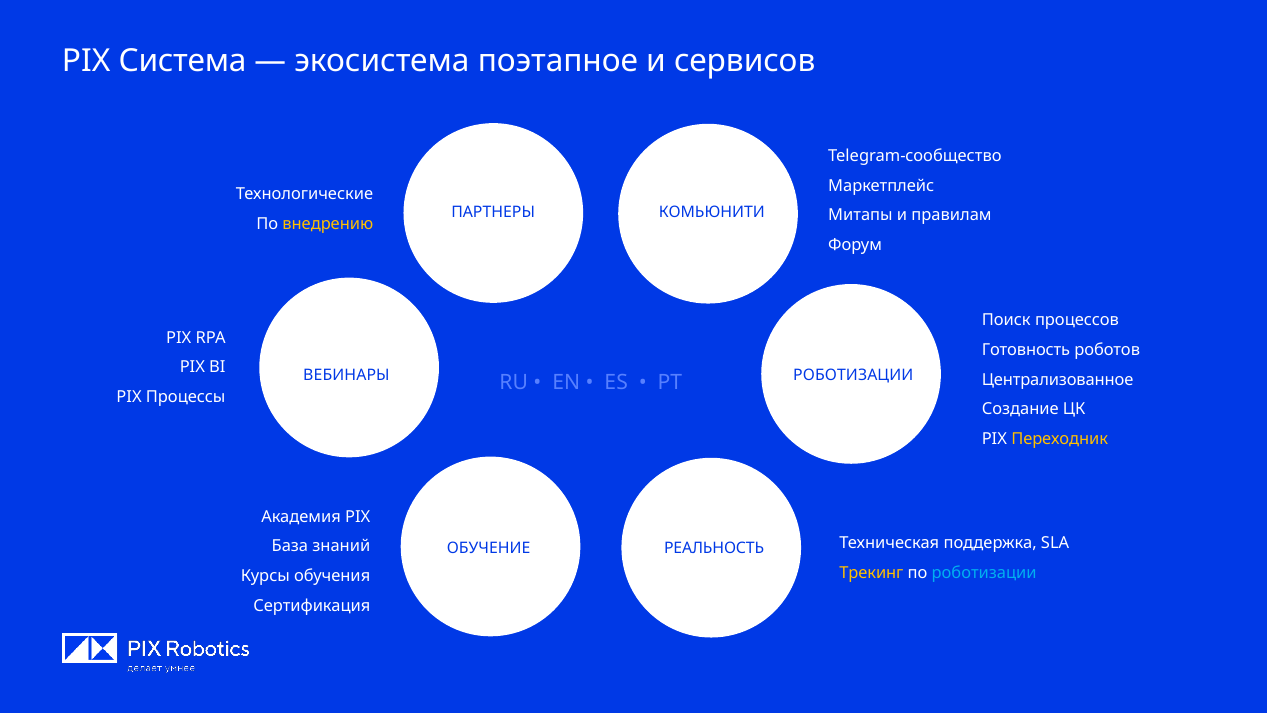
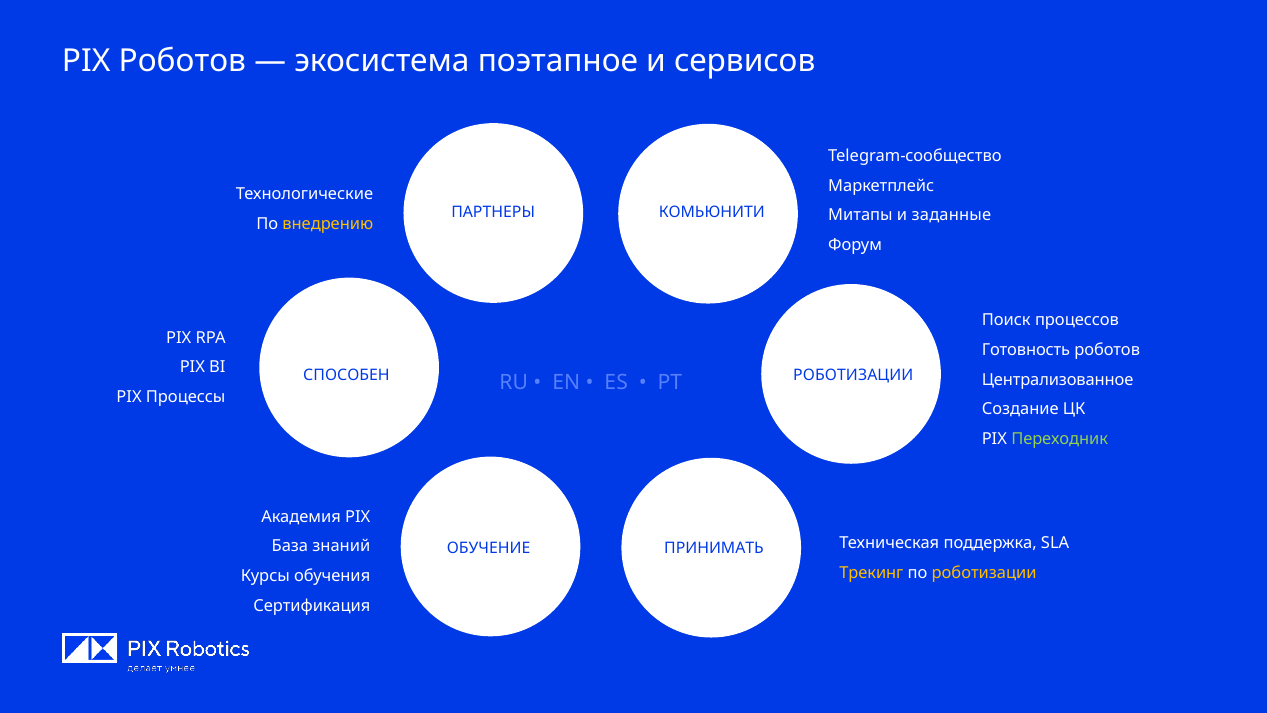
PIX Система: Система -> Роботов
правилам: правилам -> заданные
ВЕБИНАРЫ: ВЕБИНАРЫ -> СПОСОБЕН
Переходник colour: yellow -> light green
РЕАЛЬНОСТЬ: РЕАЛЬНОСТЬ -> ПРИНИМАТЬ
роботизации at (984, 573) colour: light blue -> yellow
